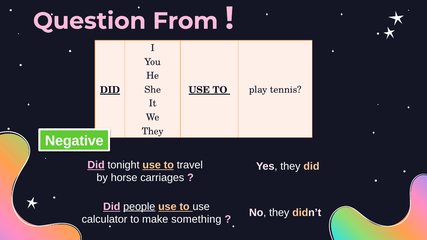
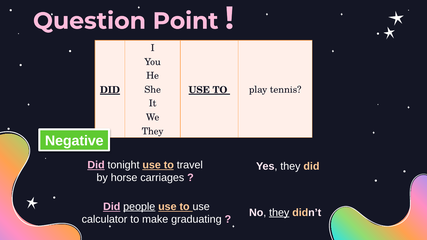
From: From -> Point
they at (279, 213) underline: none -> present
something: something -> graduating
